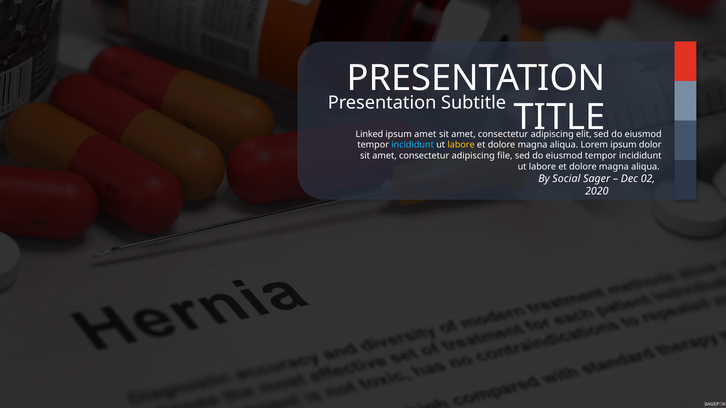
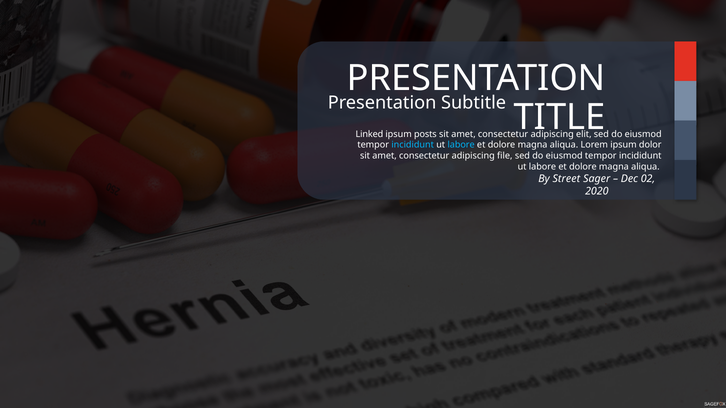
ipsum amet: amet -> posts
labore at (461, 145) colour: yellow -> light blue
Social: Social -> Street
